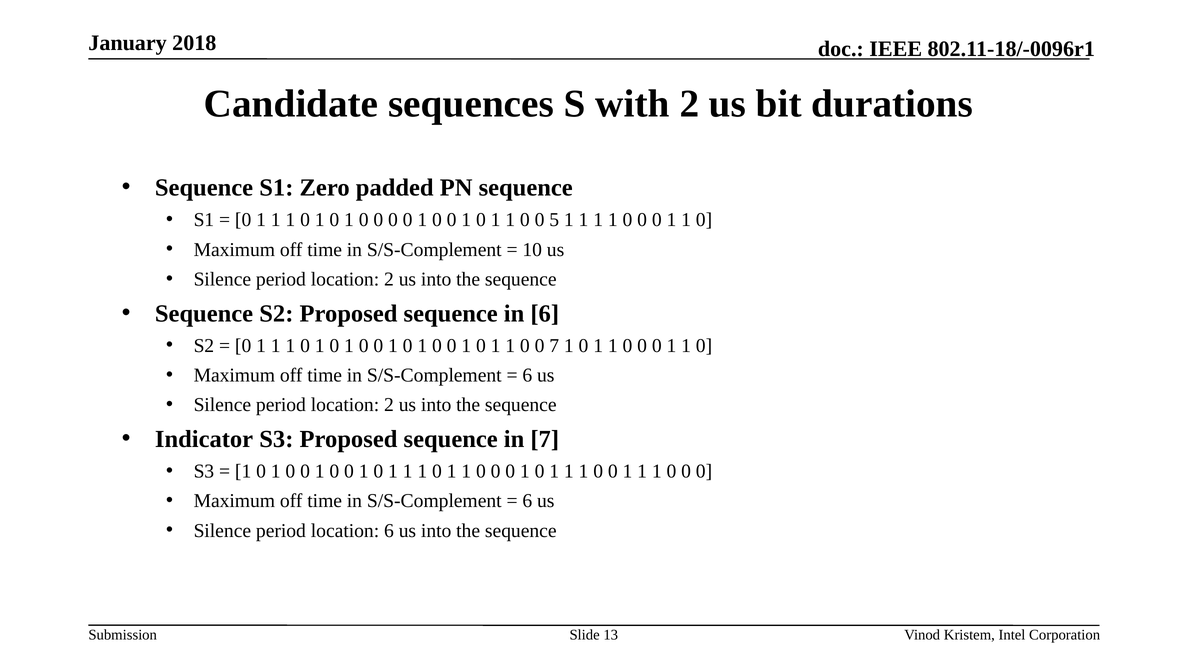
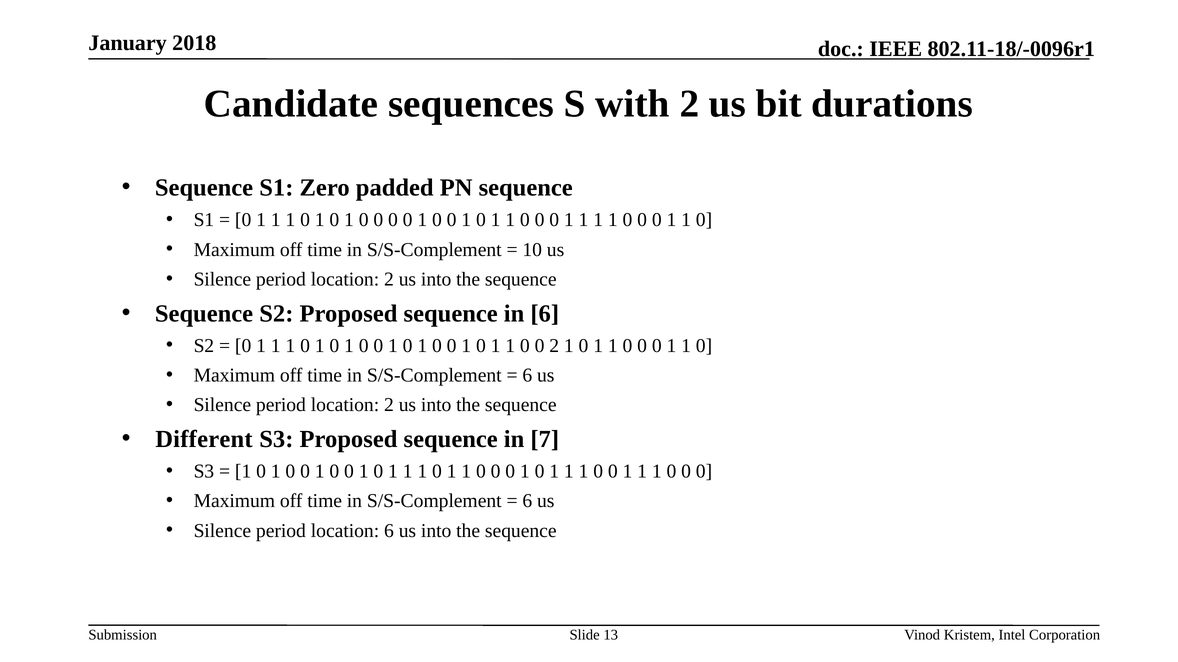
5 at (554, 220): 5 -> 0
0 7: 7 -> 2
Indicator: Indicator -> Different
